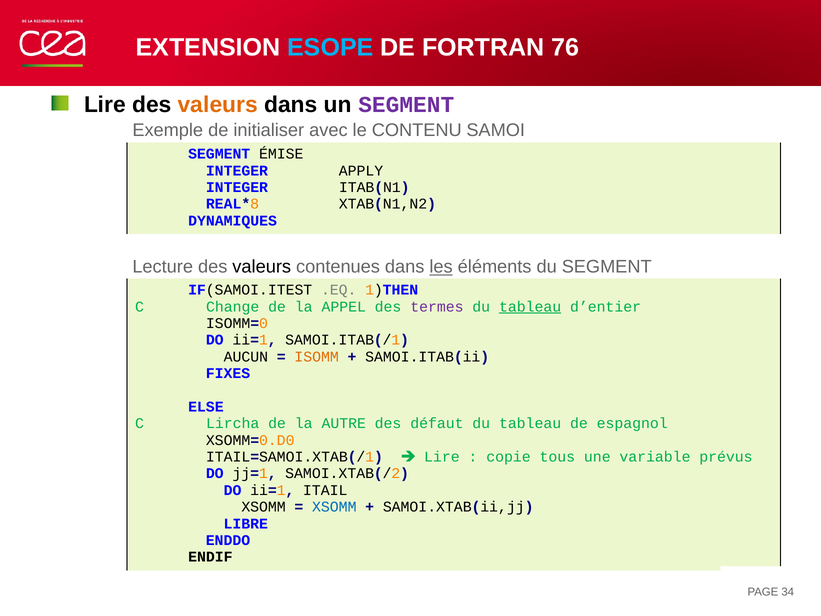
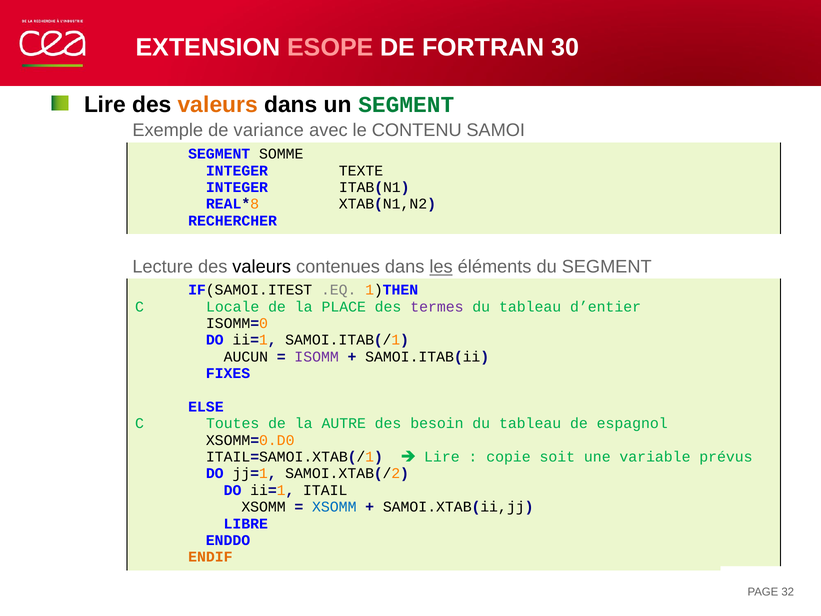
ESOPE colour: light blue -> pink
76: 76 -> 30
SEGMENT at (406, 105) colour: purple -> green
initialiser: initialiser -> variance
ÉMISE: ÉMISE -> SOMME
APPLY: APPLY -> TEXTE
DYNAMIQUES: DYNAMIQUES -> RECHERCHER
Change: Change -> Locale
APPEL: APPEL -> PLACE
tableau at (530, 307) underline: present -> none
ISOMM colour: orange -> purple
Lircha: Lircha -> Toutes
défaut: défaut -> besoin
tous: tous -> soit
ENDIF colour: black -> orange
34: 34 -> 32
